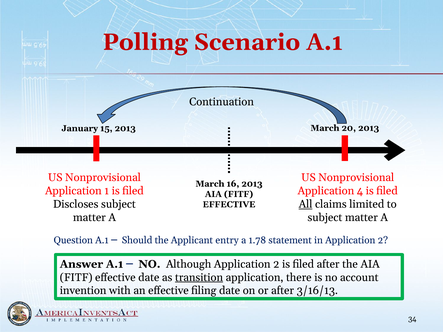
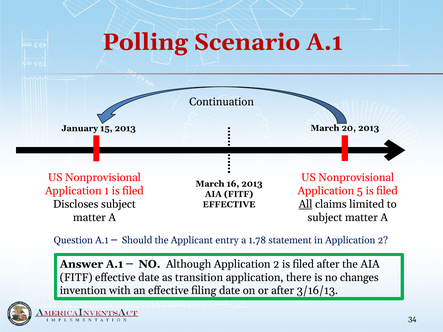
4: 4 -> 5
transition underline: present -> none
account: account -> changes
